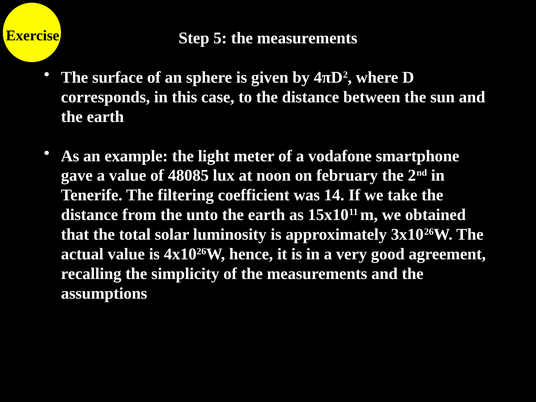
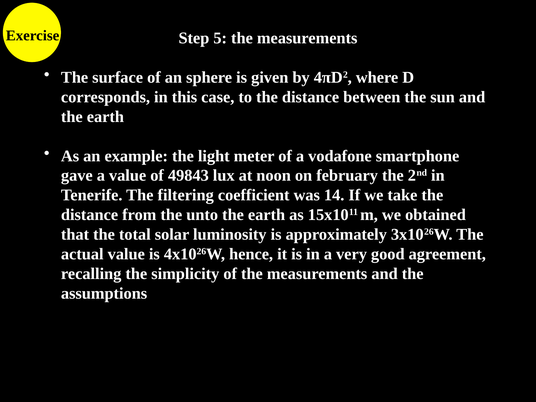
48085: 48085 -> 49843
